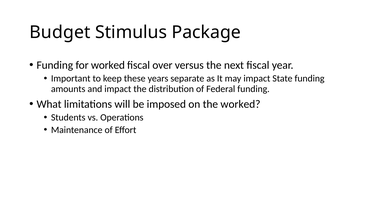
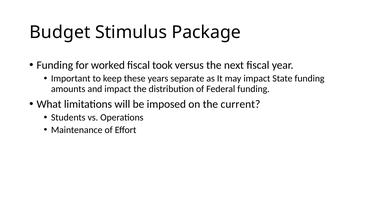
over: over -> took
the worked: worked -> current
